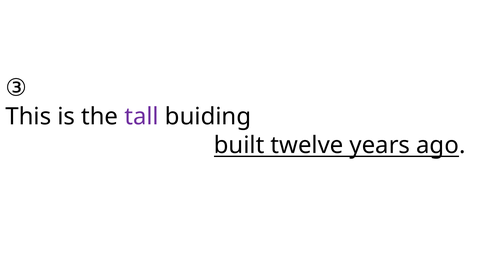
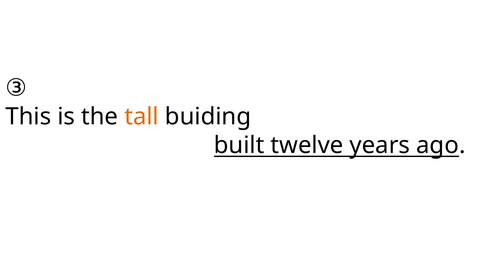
tall colour: purple -> orange
